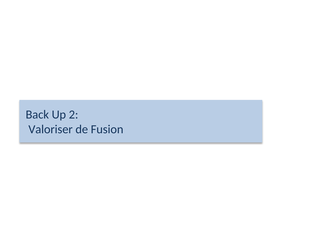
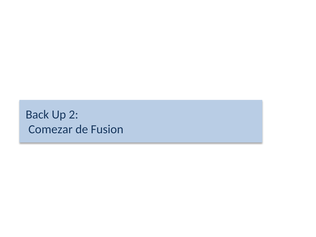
Valoriser: Valoriser -> Comezar
